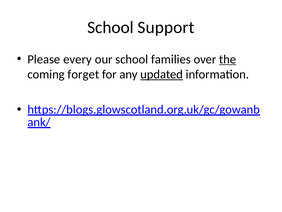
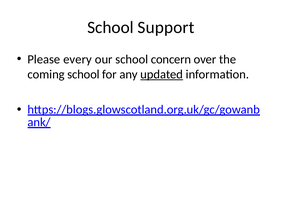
families: families -> concern
the underline: present -> none
coming forget: forget -> school
